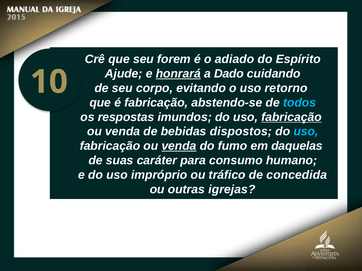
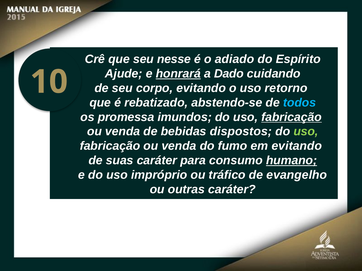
forem: forem -> nesse
é fabricação: fabricação -> rebatizado
respostas: respostas -> promessa
uso at (306, 132) colour: light blue -> light green
venda at (179, 146) underline: present -> none
em daquelas: daquelas -> evitando
humano underline: none -> present
concedida: concedida -> evangelho
outras igrejas: igrejas -> caráter
